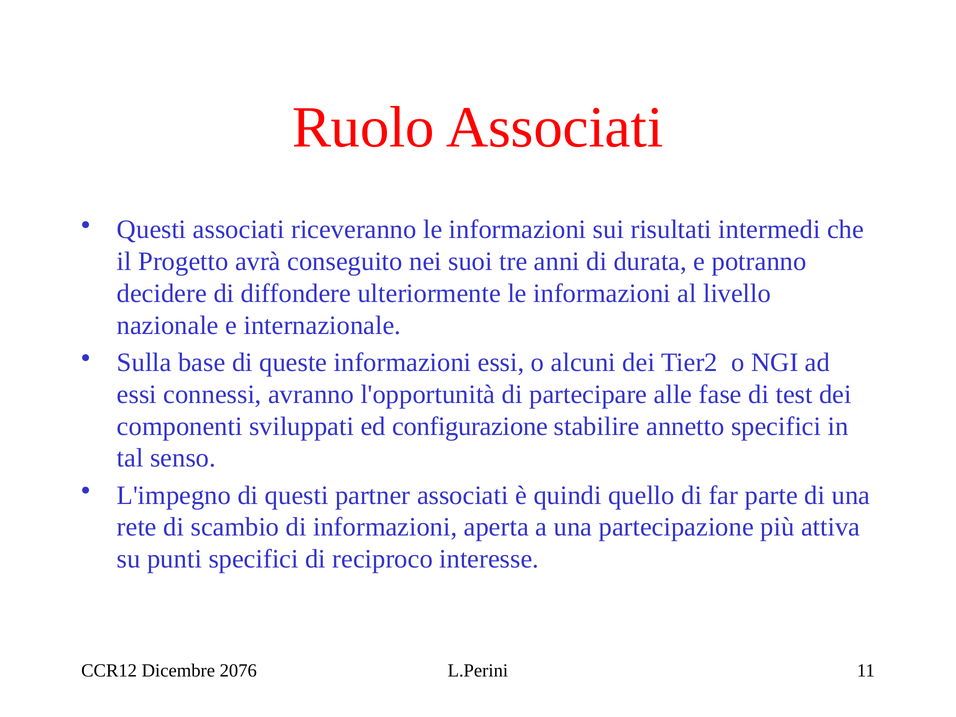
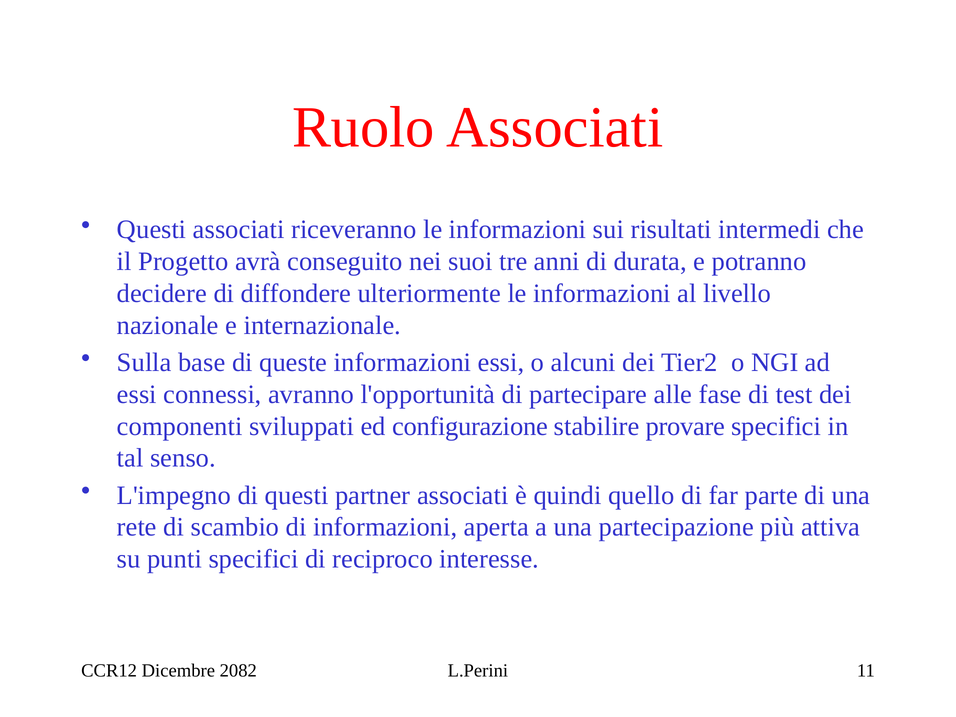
annetto: annetto -> provare
2076: 2076 -> 2082
